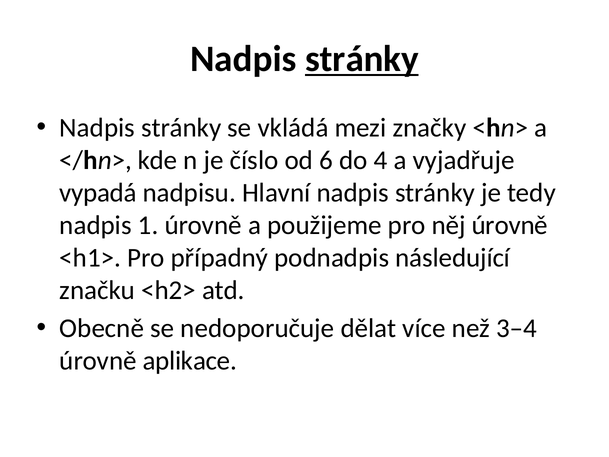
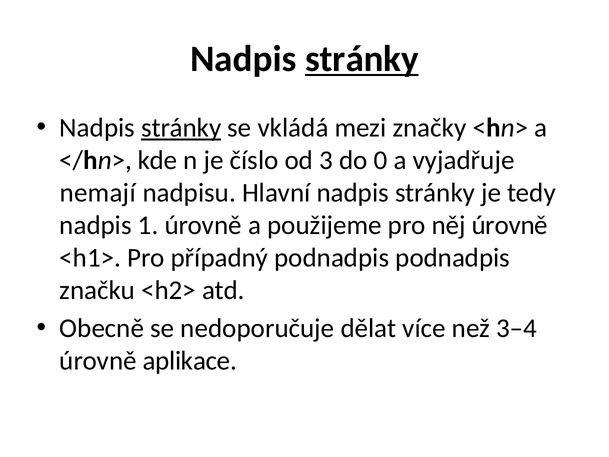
stránky at (181, 128) underline: none -> present
6: 6 -> 3
4: 4 -> 0
vypadá: vypadá -> nemají
podnadpis následující: následující -> podnadpis
